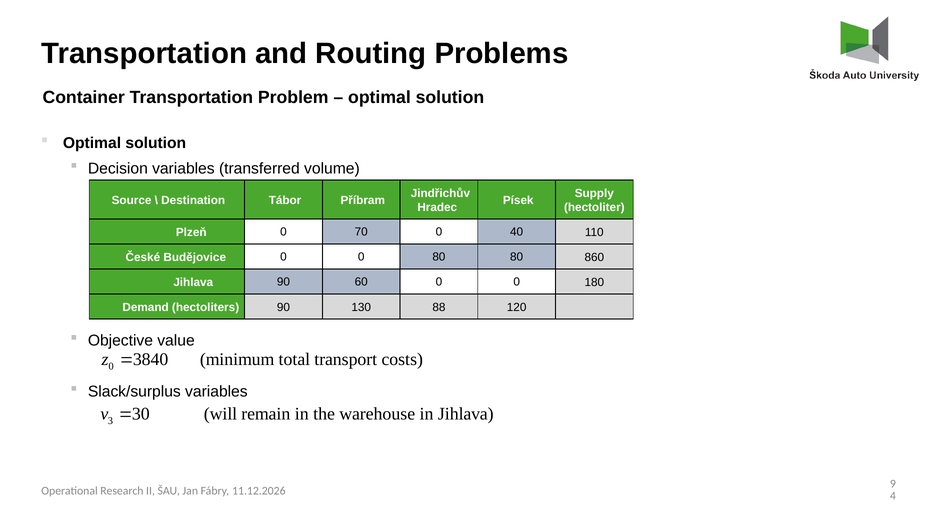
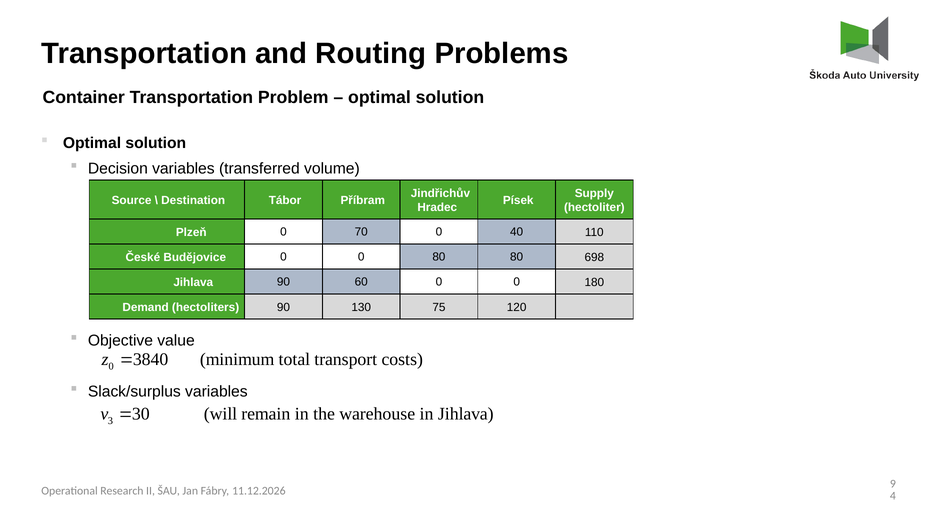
860: 860 -> 698
88: 88 -> 75
